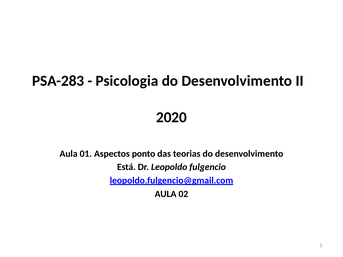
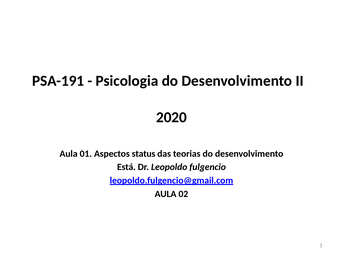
PSA-283: PSA-283 -> PSA-191
ponto: ponto -> status
